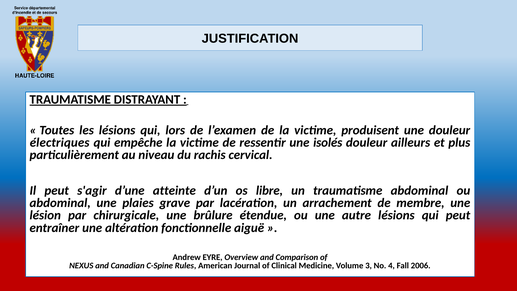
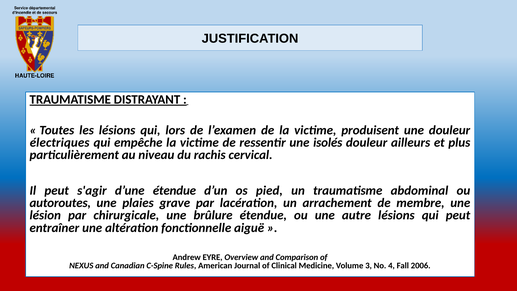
d’une atteinte: atteinte -> étendue
libre: libre -> pied
abdominal at (60, 203): abdominal -> autoroutes
